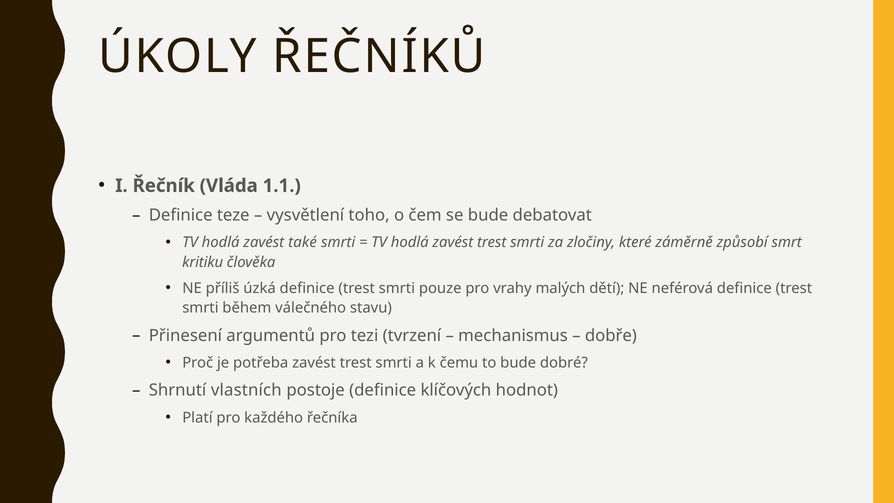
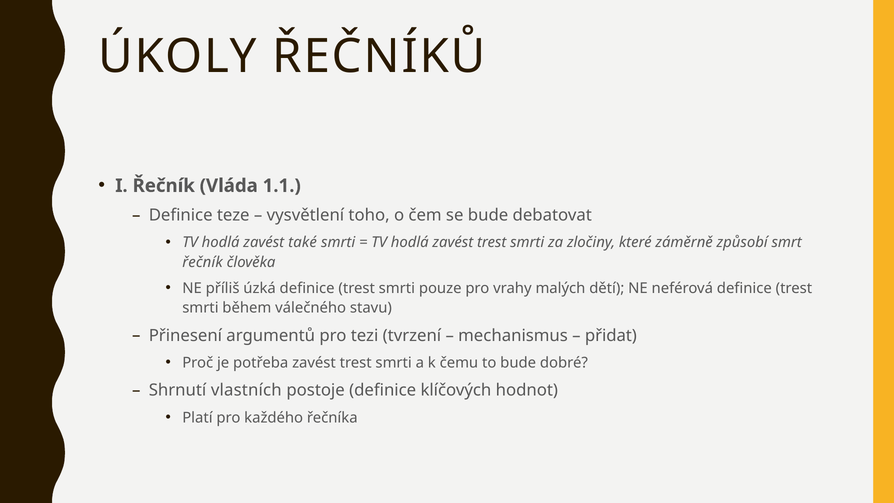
kritiku at (203, 262): kritiku -> řečník
dobře: dobře -> přidat
